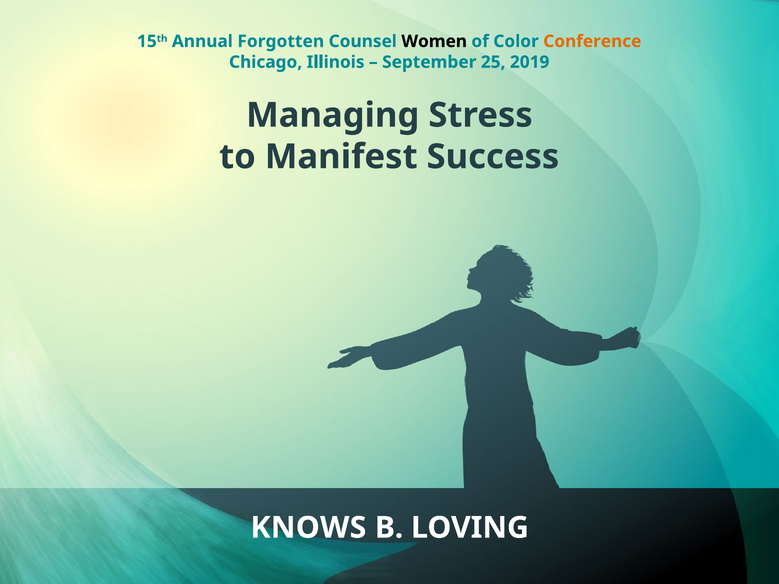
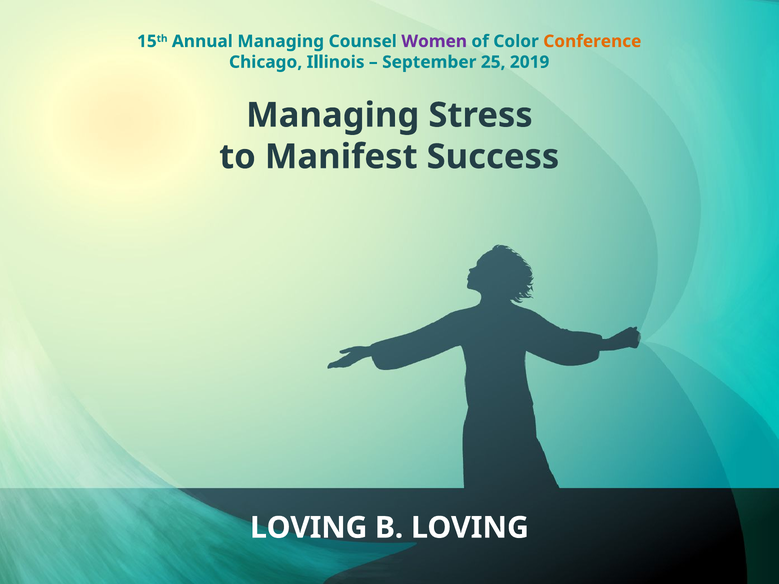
Annual Forgotten: Forgotten -> Managing
Women colour: black -> purple
KNOWS at (308, 528): KNOWS -> LOVING
